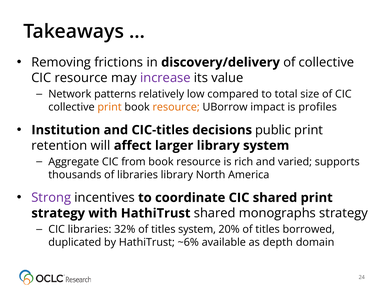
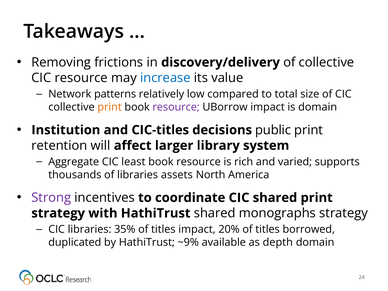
increase colour: purple -> blue
resource at (176, 107) colour: orange -> purple
is profiles: profiles -> domain
from: from -> least
libraries library: library -> assets
32%: 32% -> 35%
titles system: system -> impact
~6%: ~6% -> ~9%
